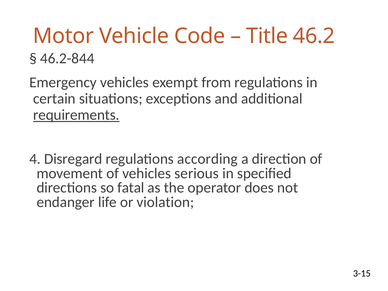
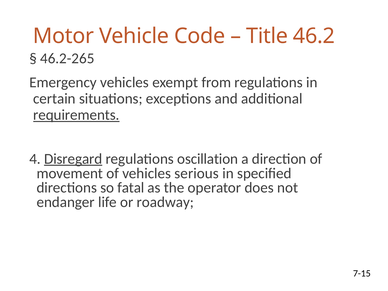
46.2-844: 46.2-844 -> 46.2-265
Disregard underline: none -> present
according: according -> oscillation
violation: violation -> roadway
3-15: 3-15 -> 7-15
